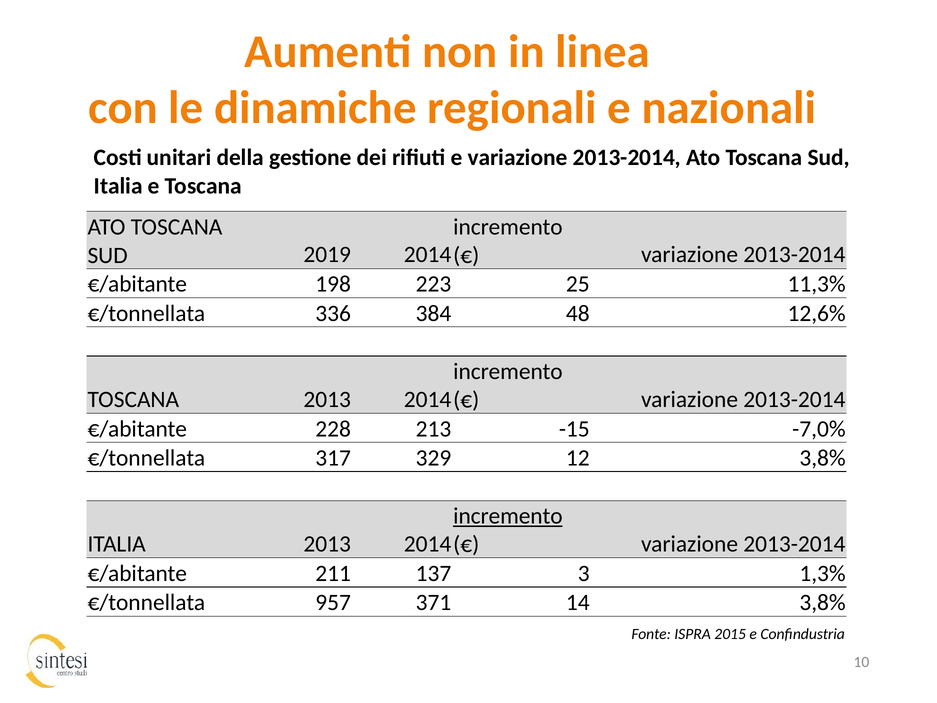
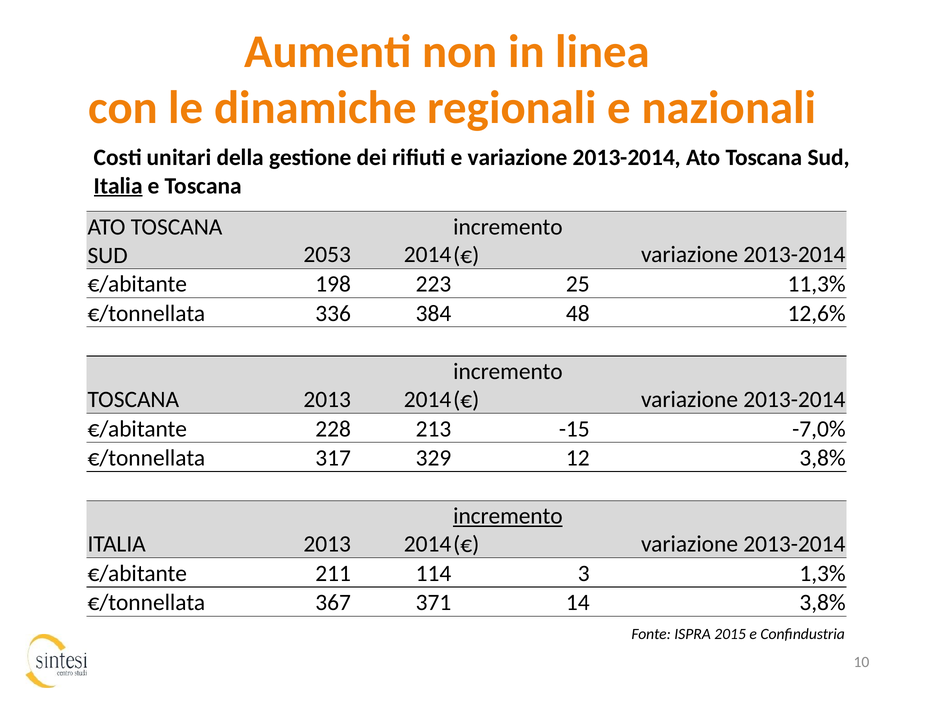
Italia at (118, 186) underline: none -> present
2019: 2019 -> 2053
137: 137 -> 114
957: 957 -> 367
